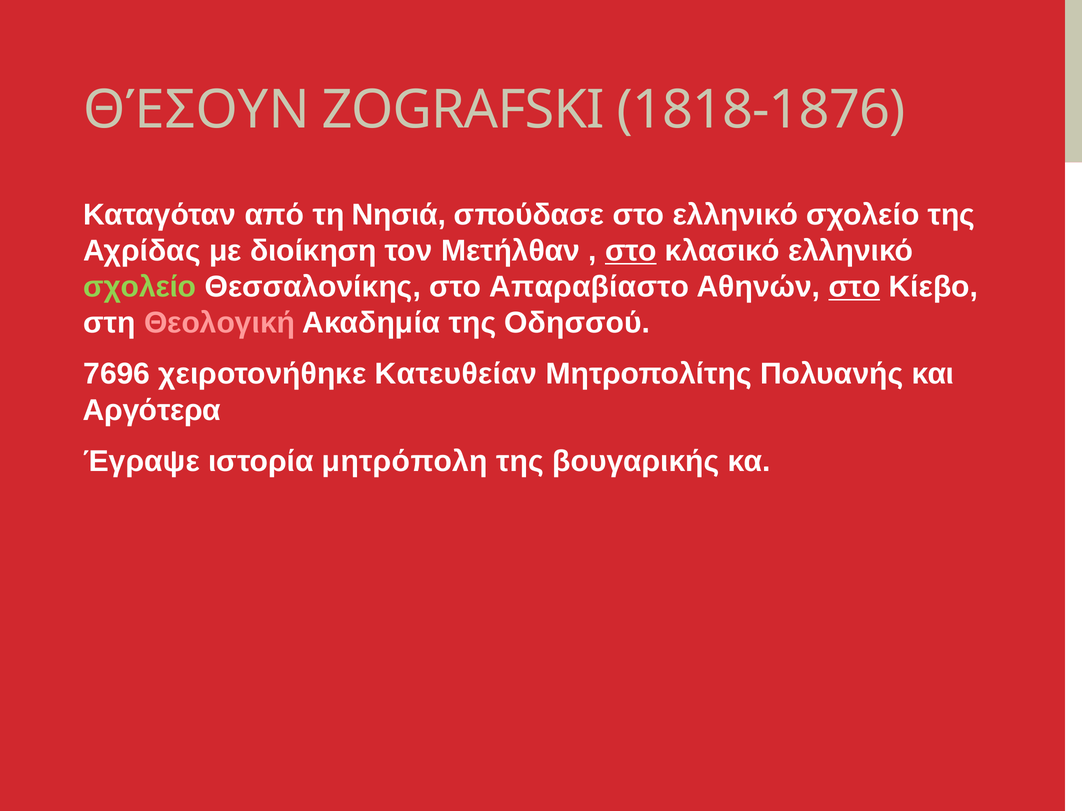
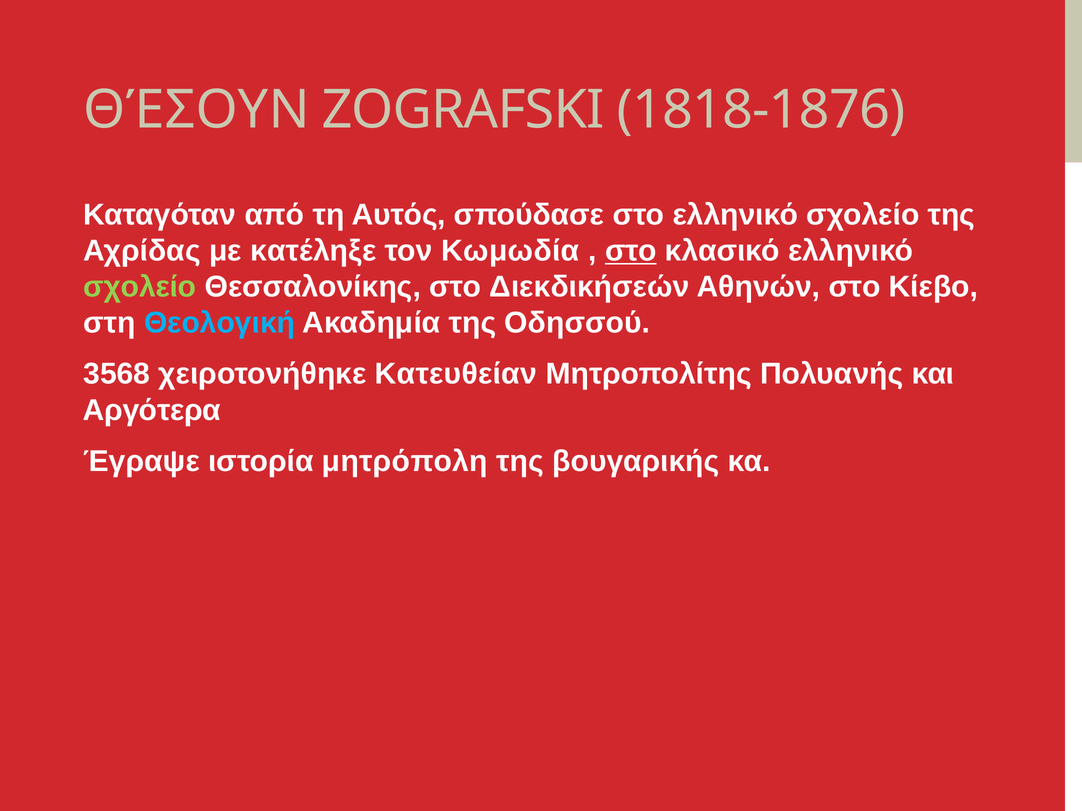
Νησιά: Νησιά -> Αυτός
διοίκηση: διοίκηση -> κατέληξε
Μετήλθαν: Μετήλθαν -> Κωμωδία
Απαραβίαστο: Απαραβίαστο -> Διεκδικήσεών
στο at (855, 287) underline: present -> none
Θεολογική colour: pink -> light blue
7696: 7696 -> 3568
